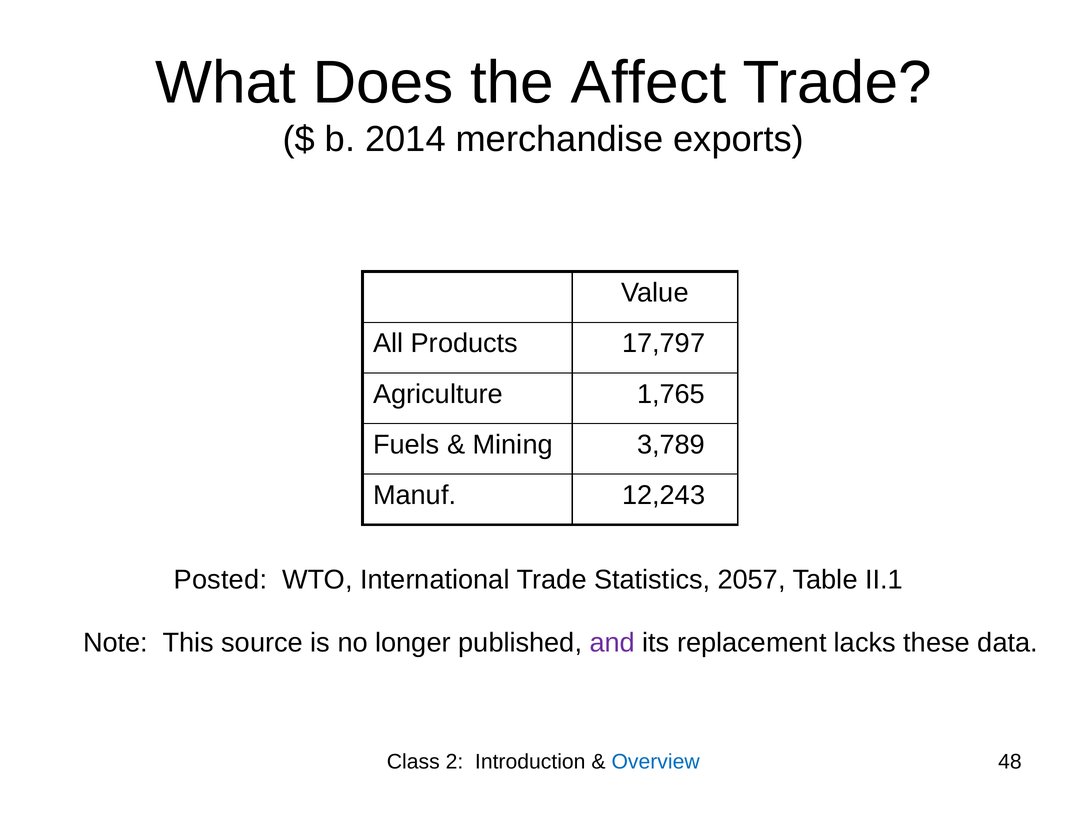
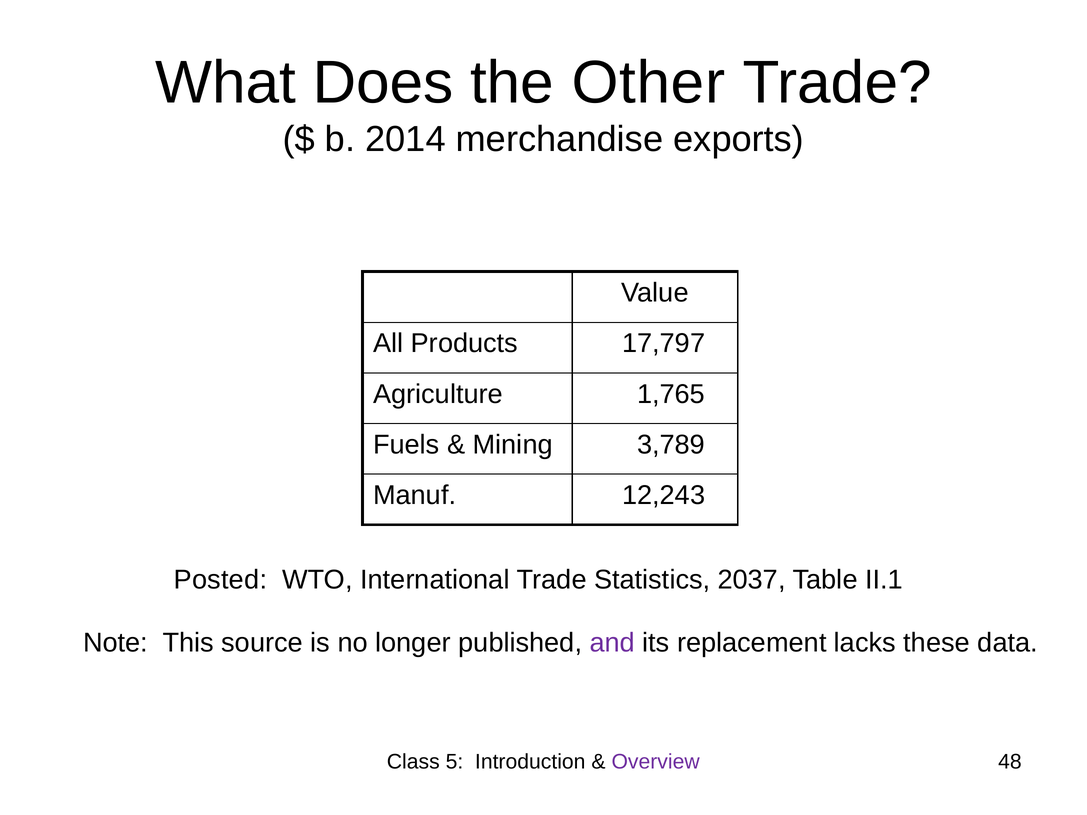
Affect: Affect -> Other
2057: 2057 -> 2037
2: 2 -> 5
Overview colour: blue -> purple
